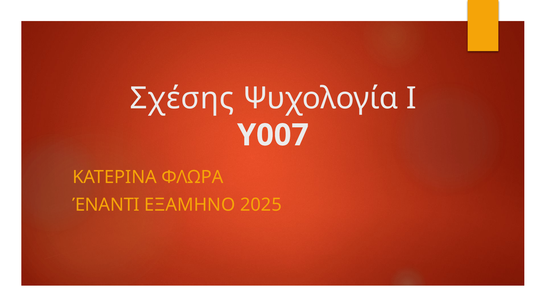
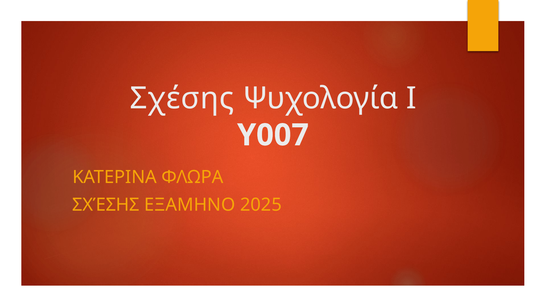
ΈΝΑΝΤΙ at (106, 205): ΈΝΑΝΤΙ -> ΣΧΈΣΗΣ
